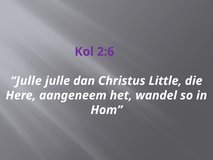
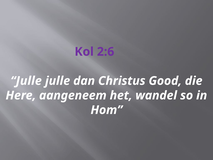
Little: Little -> Good
